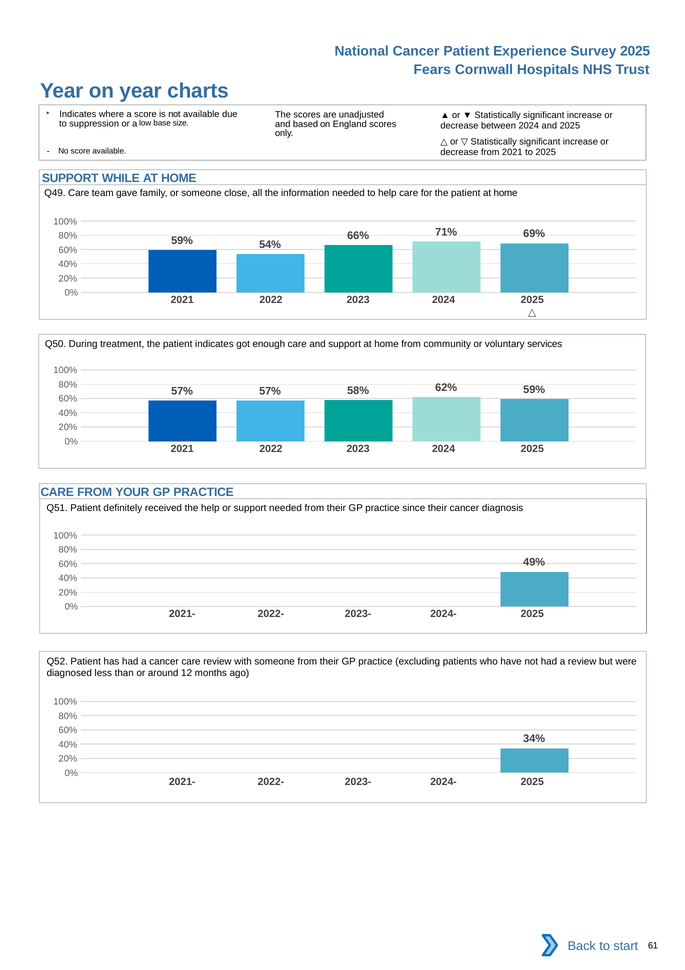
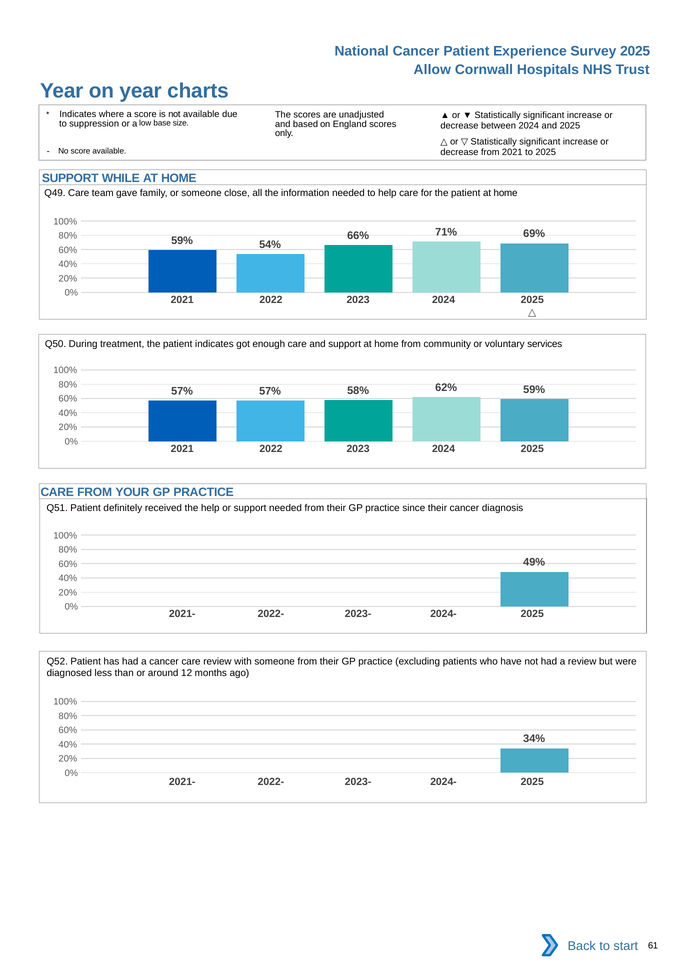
Fears: Fears -> Allow
